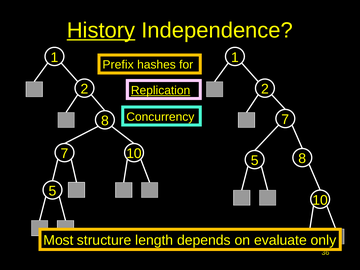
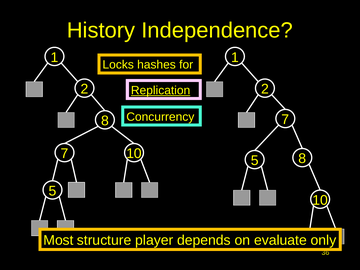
History underline: present -> none
Prefix: Prefix -> Locks
length: length -> player
